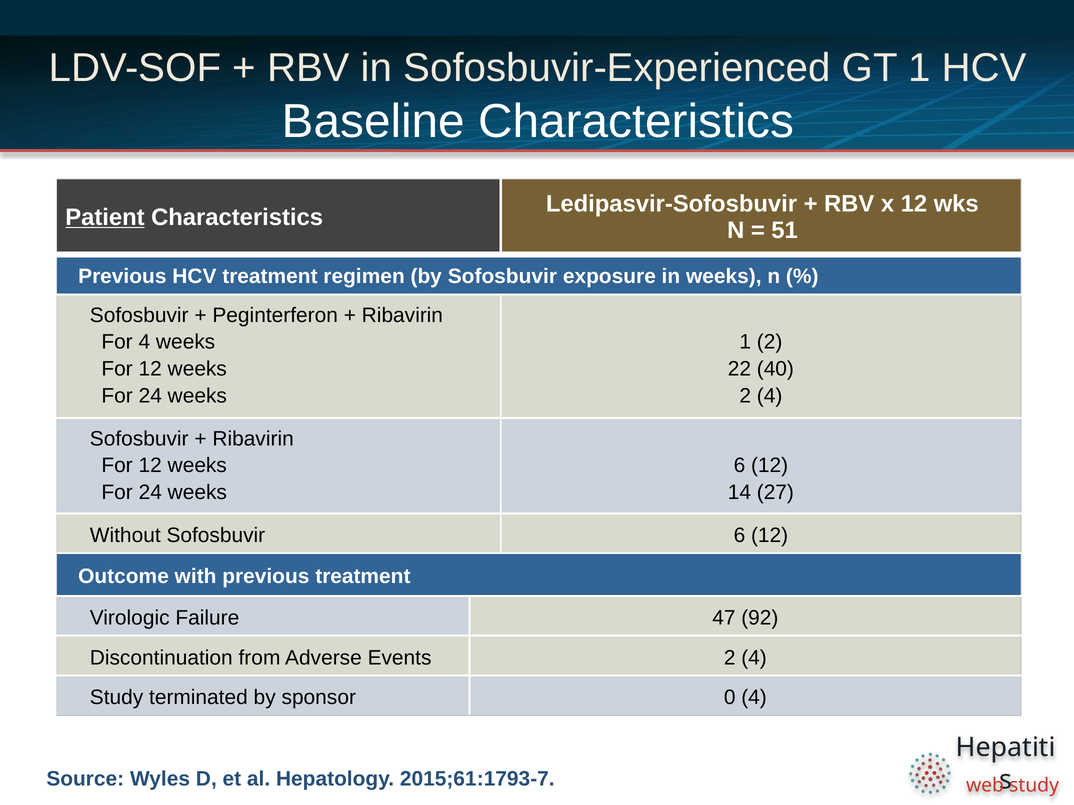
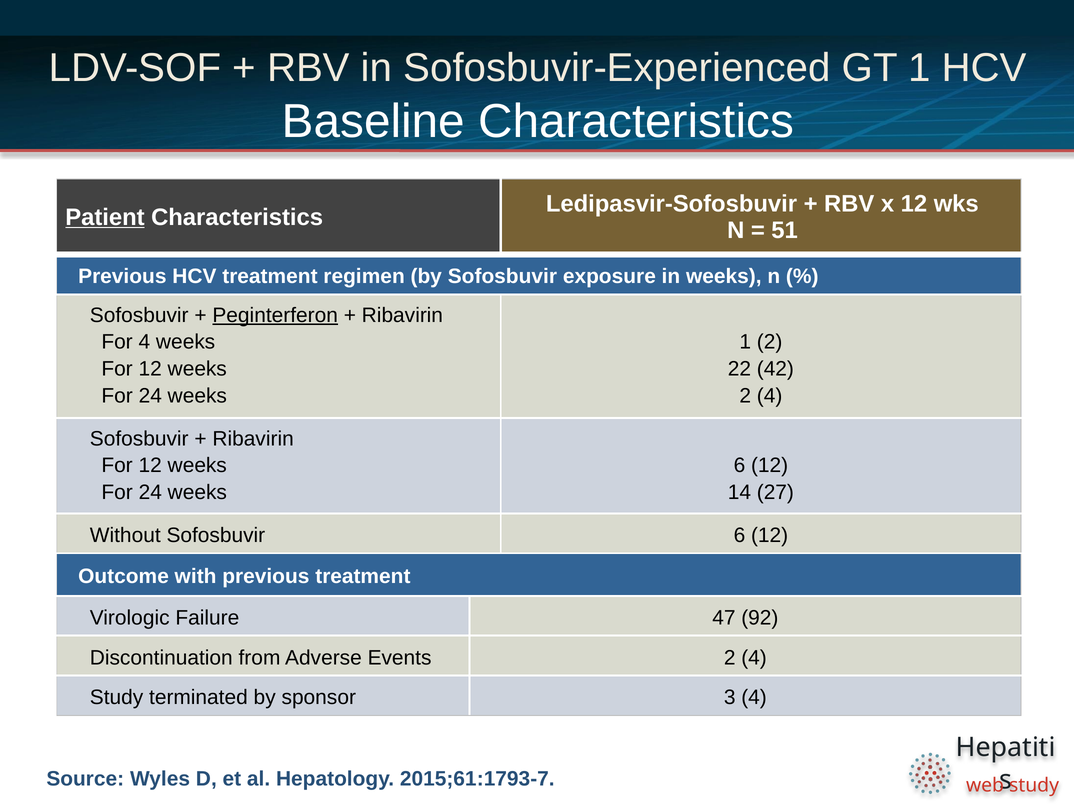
Peginterferon underline: none -> present
40: 40 -> 42
0: 0 -> 3
